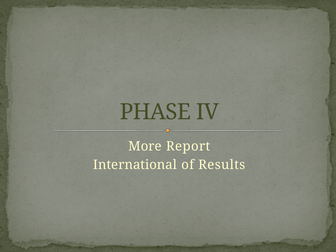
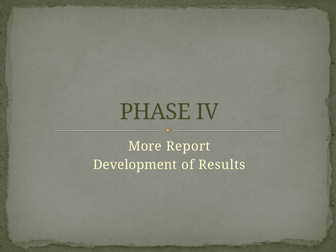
International: International -> Development
